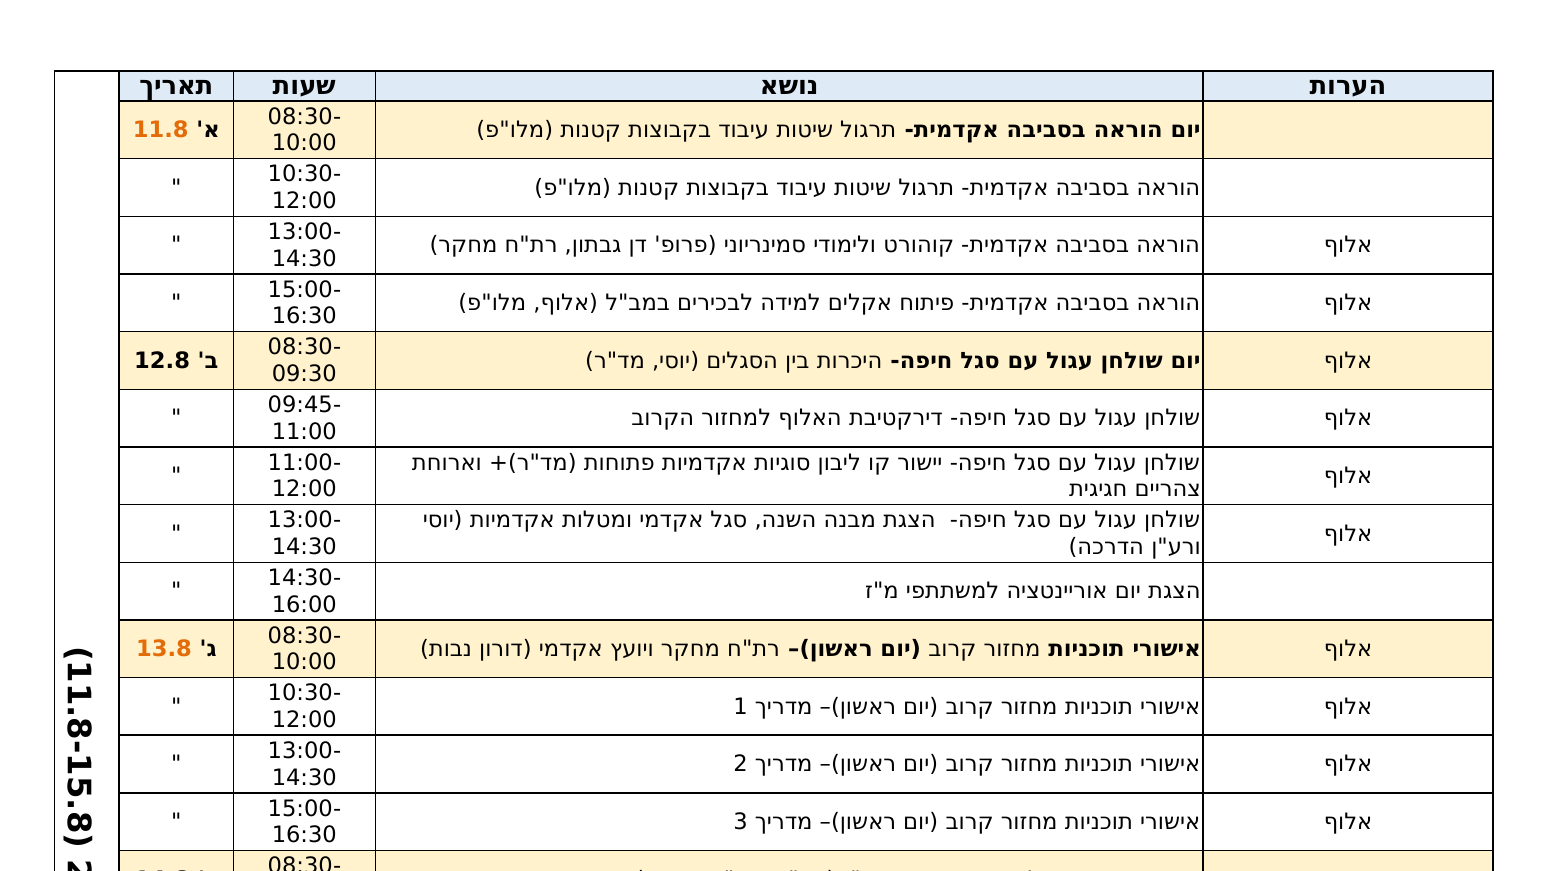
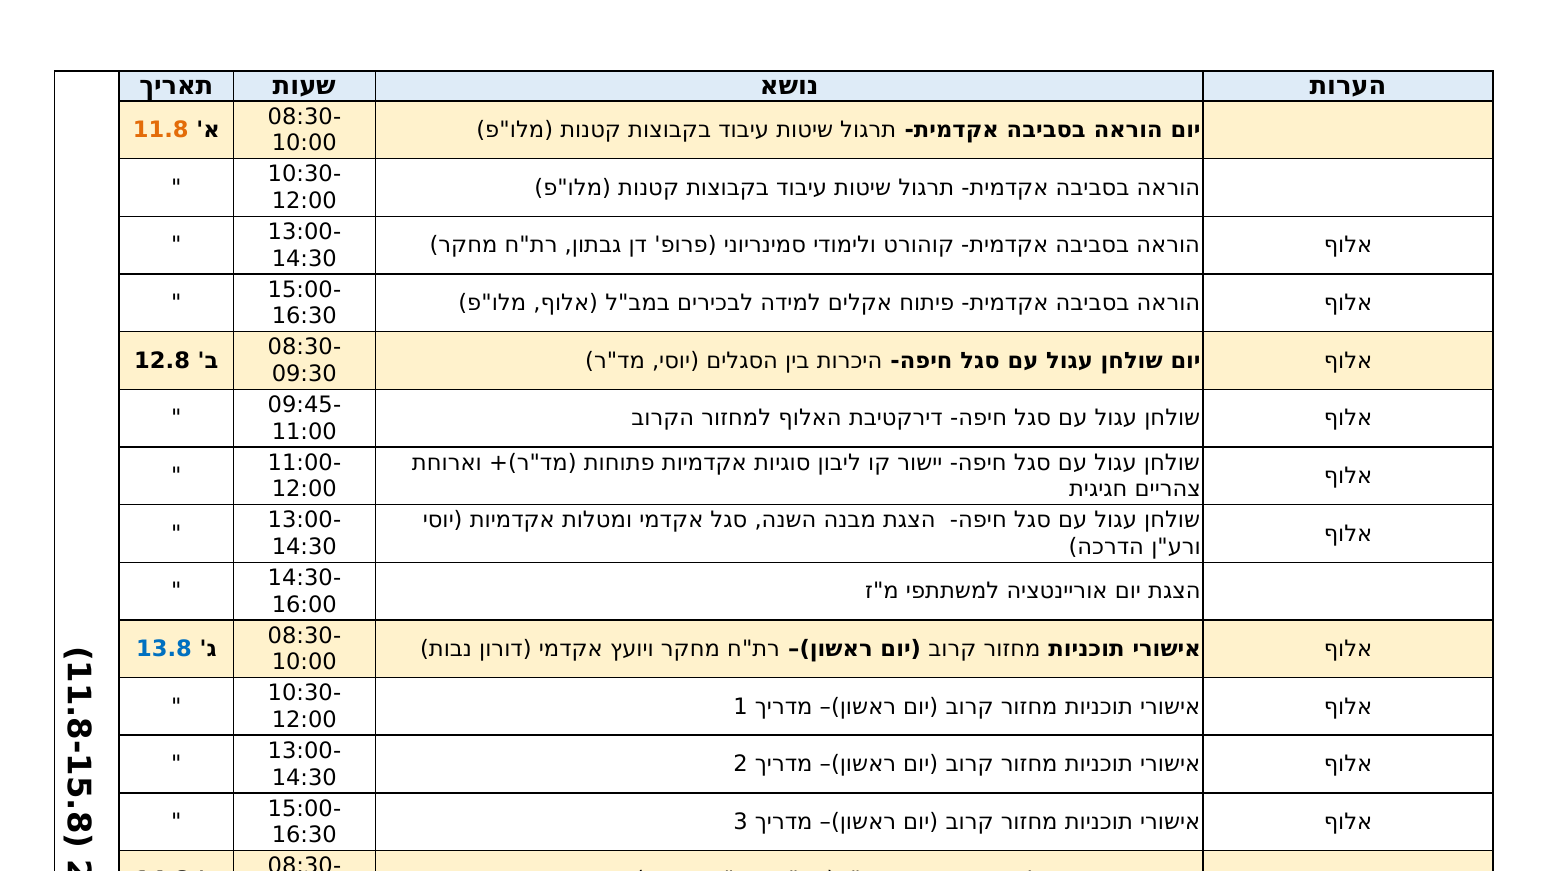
13.8 colour: orange -> blue
